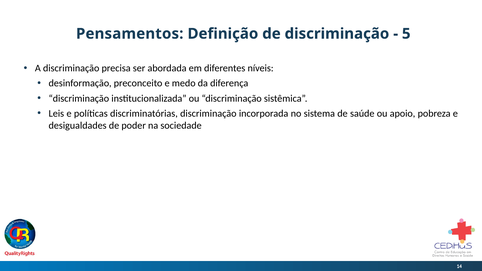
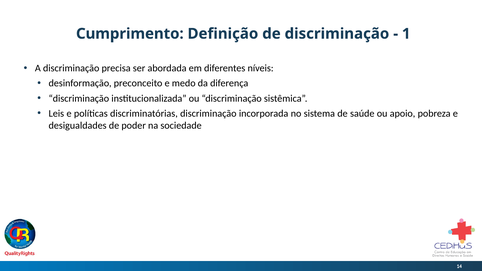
Pensamentos: Pensamentos -> Cumprimento
5: 5 -> 1
